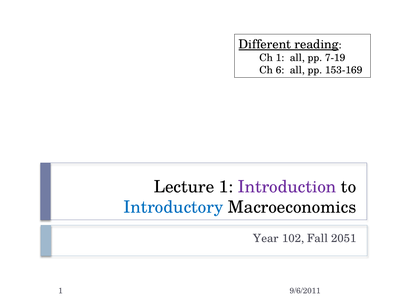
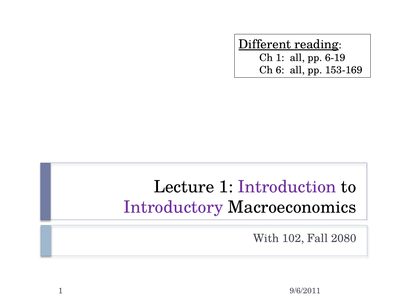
7-19: 7-19 -> 6-19
Introductory colour: blue -> purple
Year: Year -> With
2051: 2051 -> 2080
